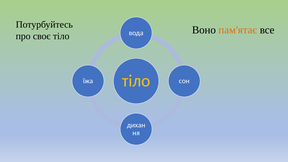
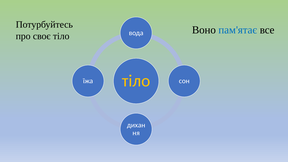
пам'ятає colour: orange -> blue
